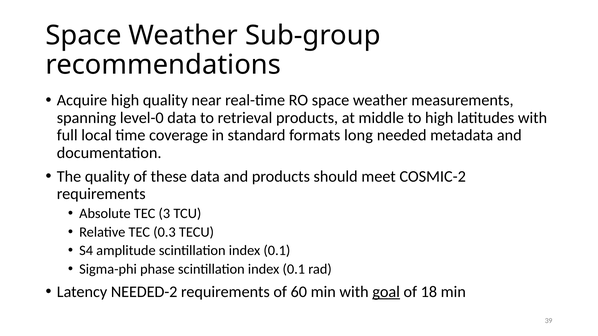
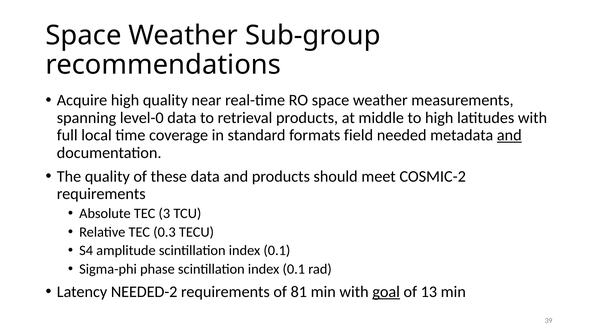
long: long -> field
and at (509, 135) underline: none -> present
60: 60 -> 81
18: 18 -> 13
